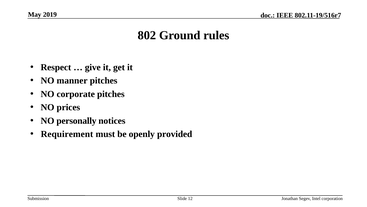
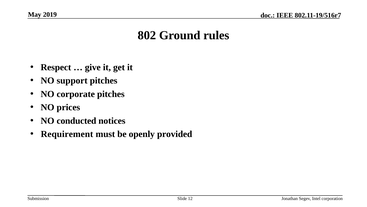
manner: manner -> support
personally: personally -> conducted
